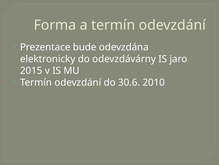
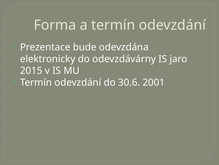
2010: 2010 -> 2001
